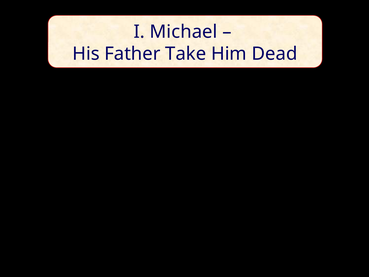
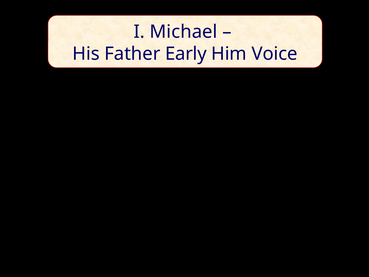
Take: Take -> Early
Dead: Dead -> Voice
